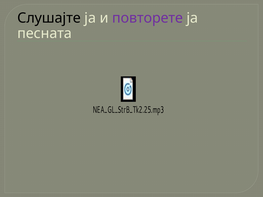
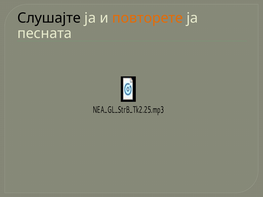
повторете colour: purple -> orange
